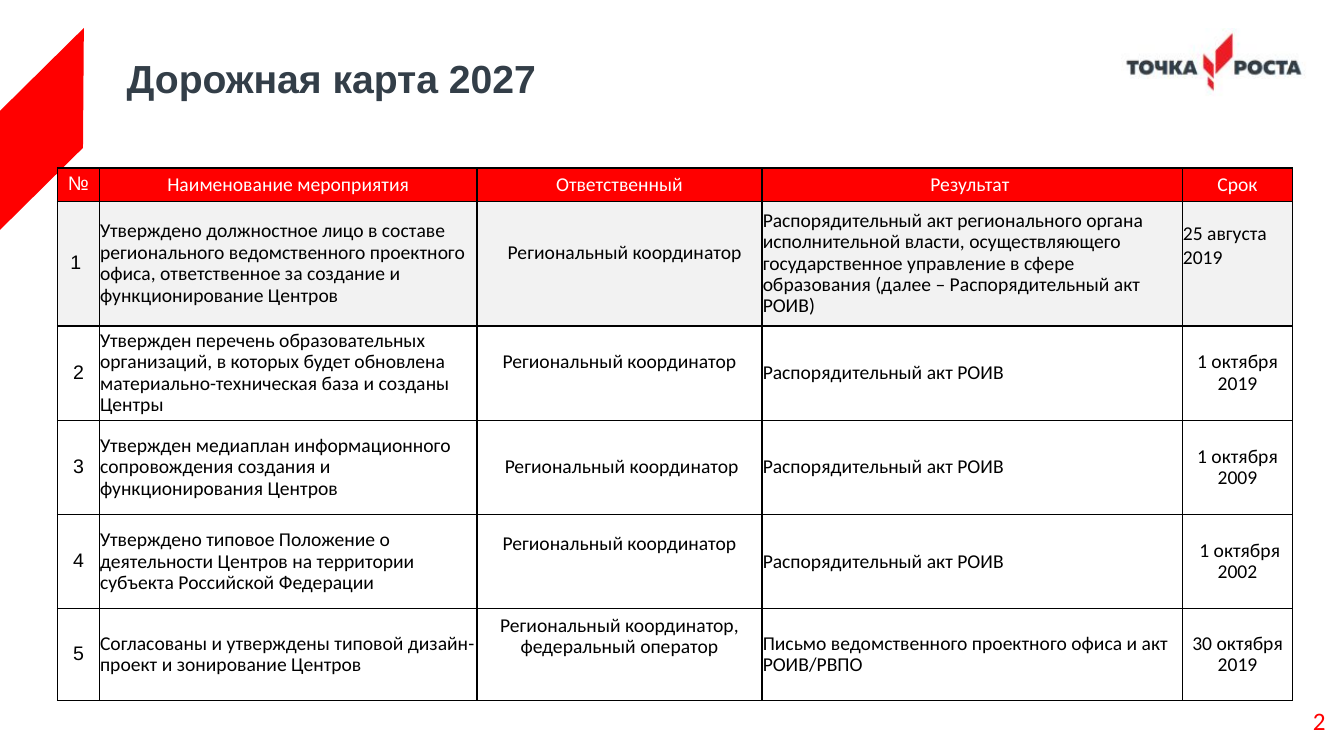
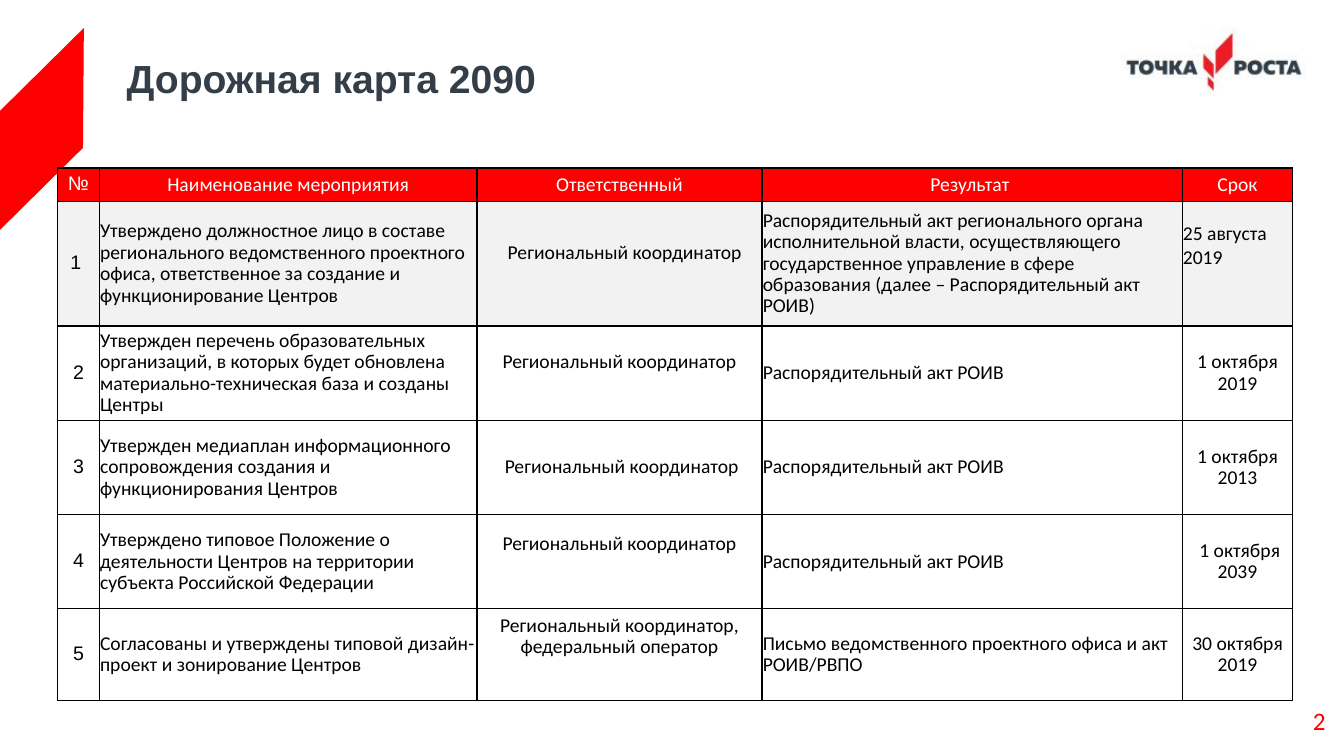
2027: 2027 -> 2090
2009: 2009 -> 2013
2002: 2002 -> 2039
